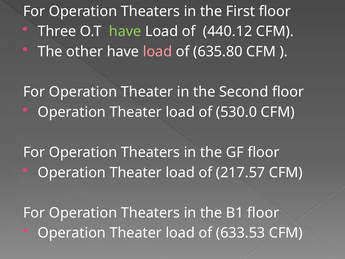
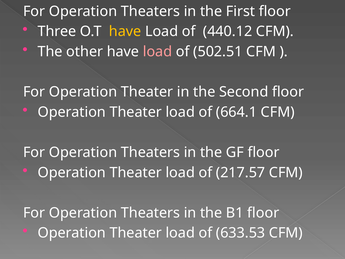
have at (125, 31) colour: light green -> yellow
635.80: 635.80 -> 502.51
530.0: 530.0 -> 664.1
